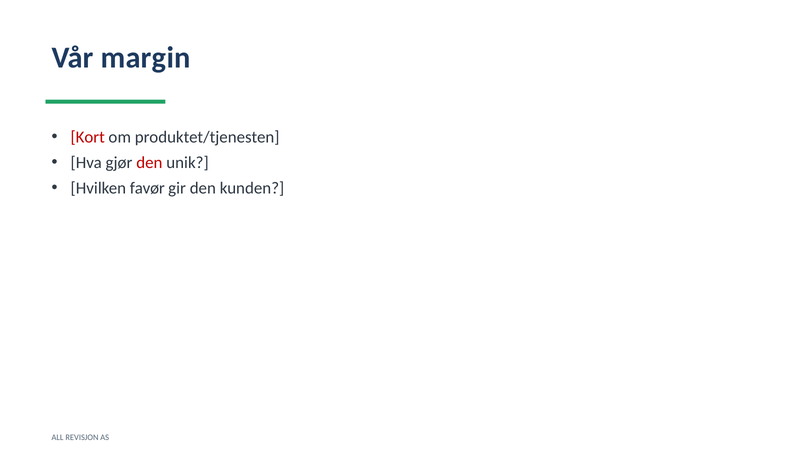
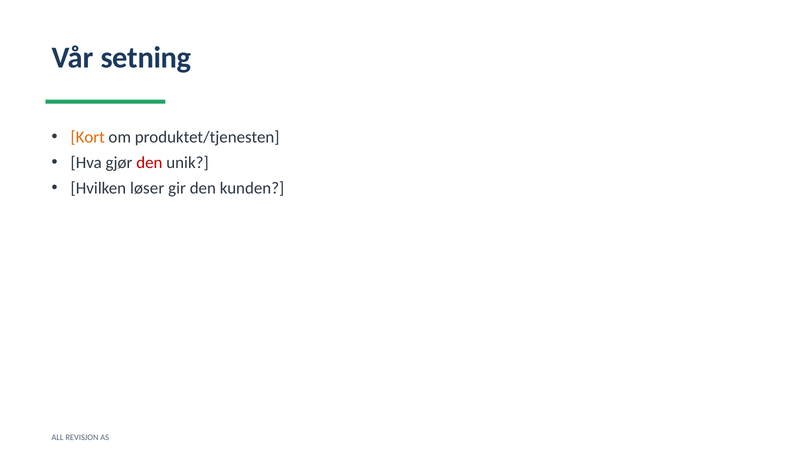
margin: margin -> setning
Kort colour: red -> orange
favør: favør -> løser
